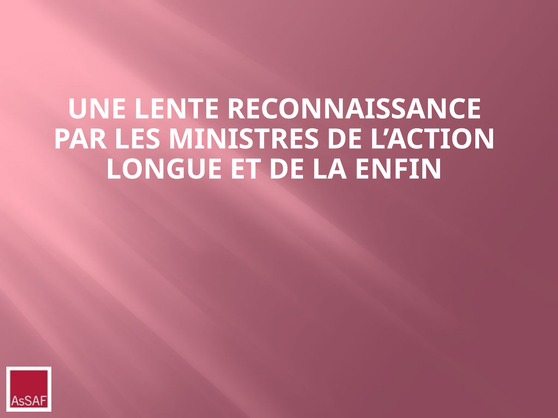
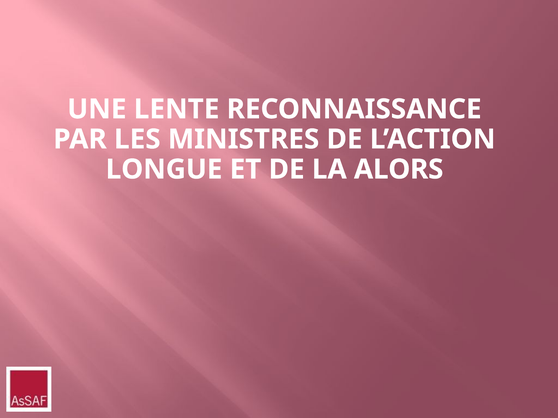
ENFIN: ENFIN -> ALORS
